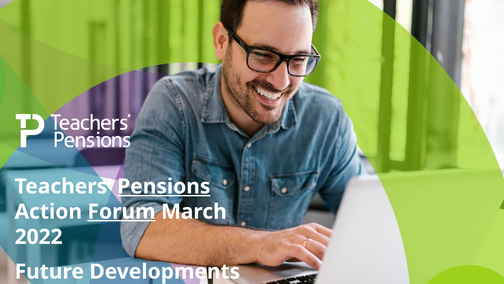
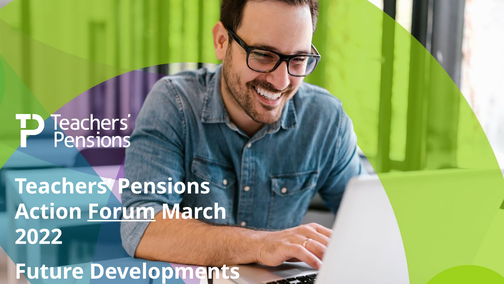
Pensions underline: present -> none
